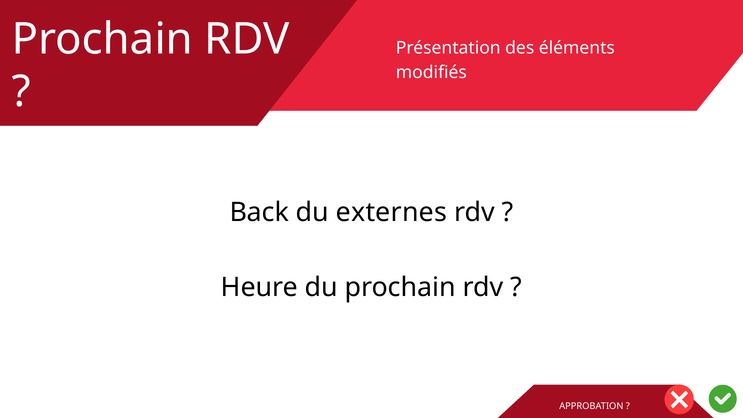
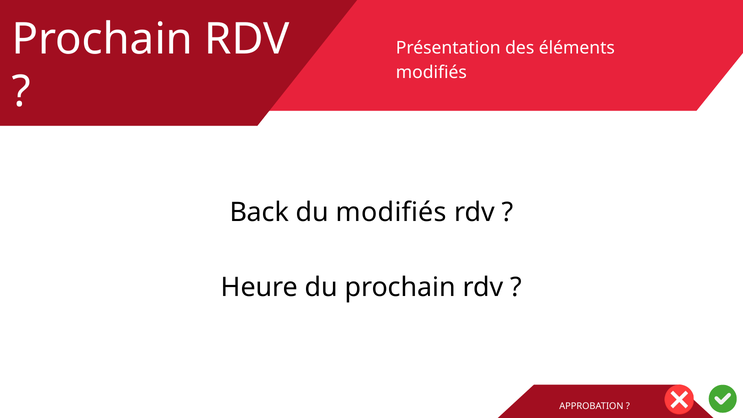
du externes: externes -> modifiés
